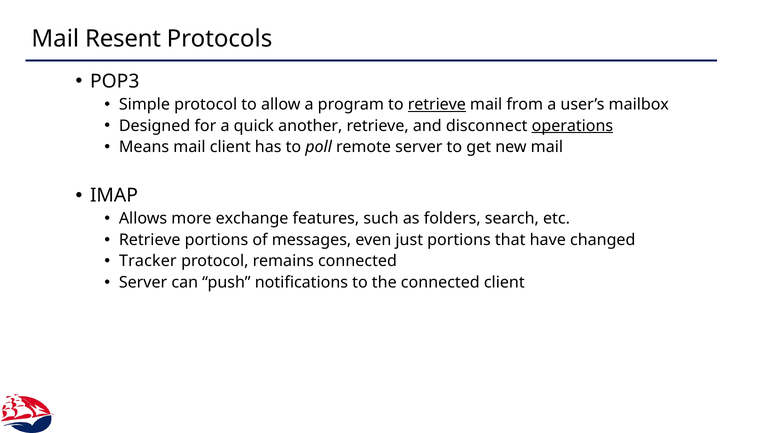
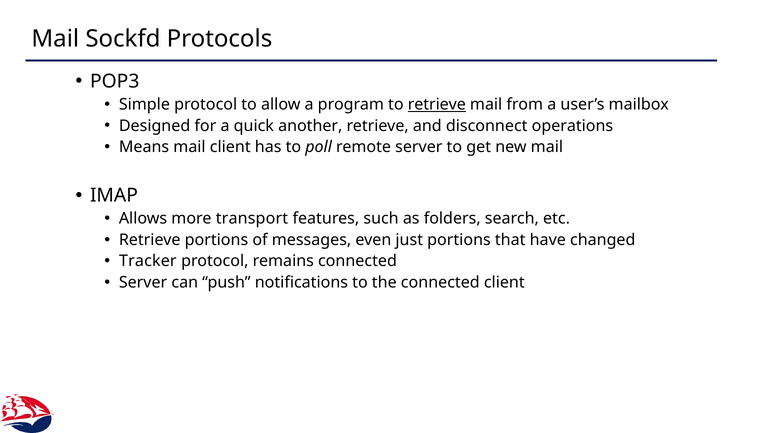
Resent: Resent -> Sockfd
operations underline: present -> none
exchange: exchange -> transport
